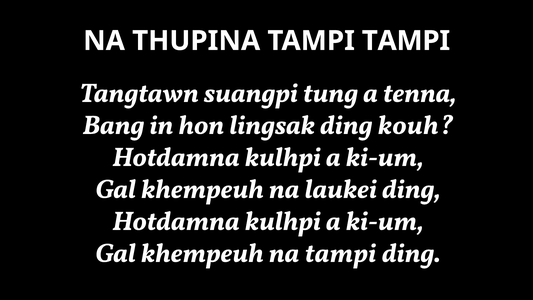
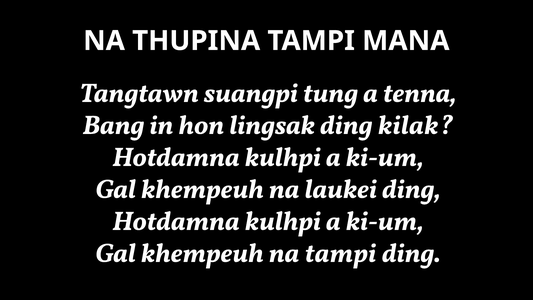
TAMPI TAMPI: TAMPI -> MANA
kouh: kouh -> kilak
